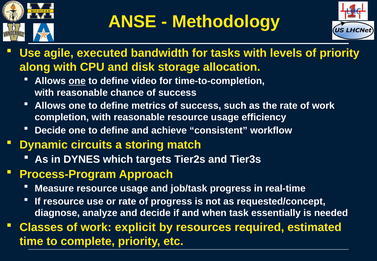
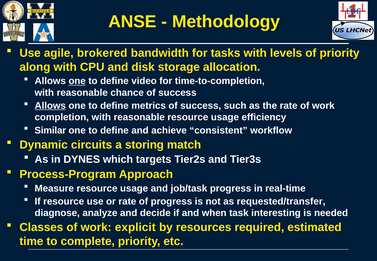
executed: executed -> brokered
Allows at (50, 106) underline: none -> present
Decide at (50, 130): Decide -> Similar
requested/concept: requested/concept -> requested/transfer
essentially: essentially -> interesting
